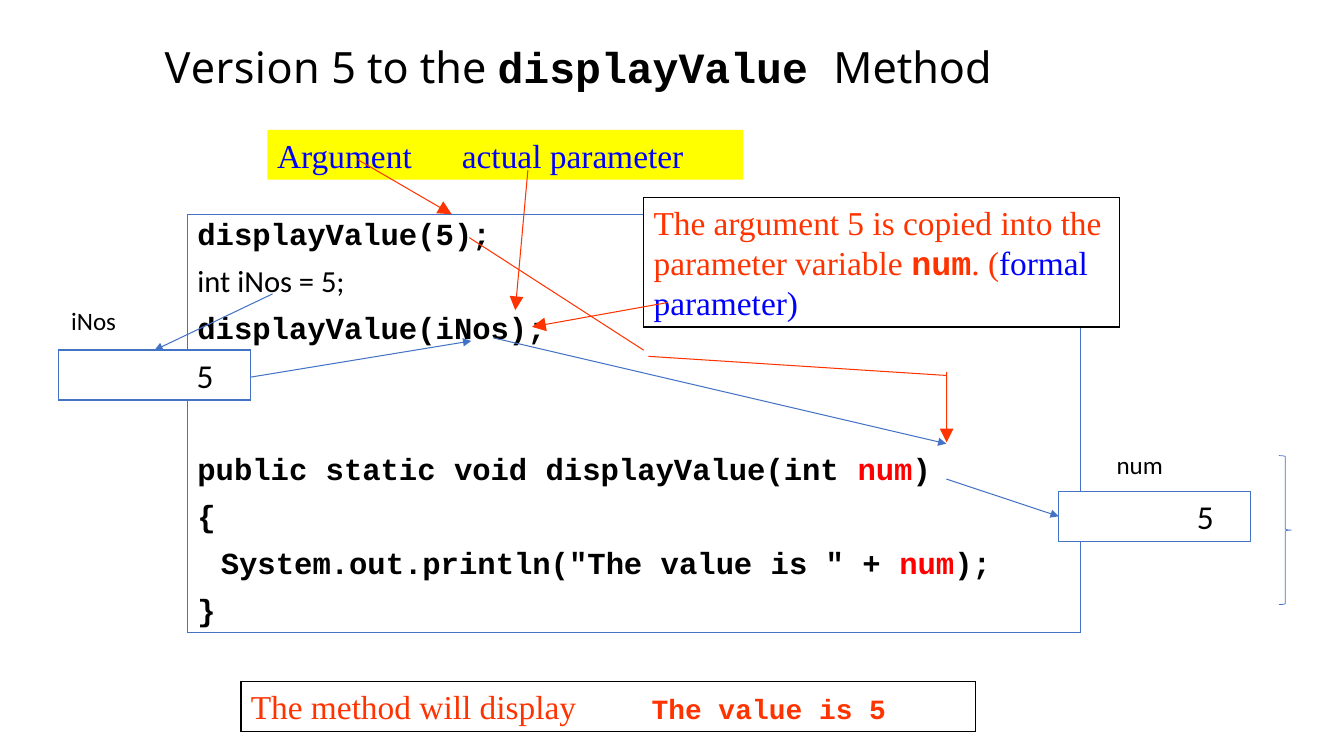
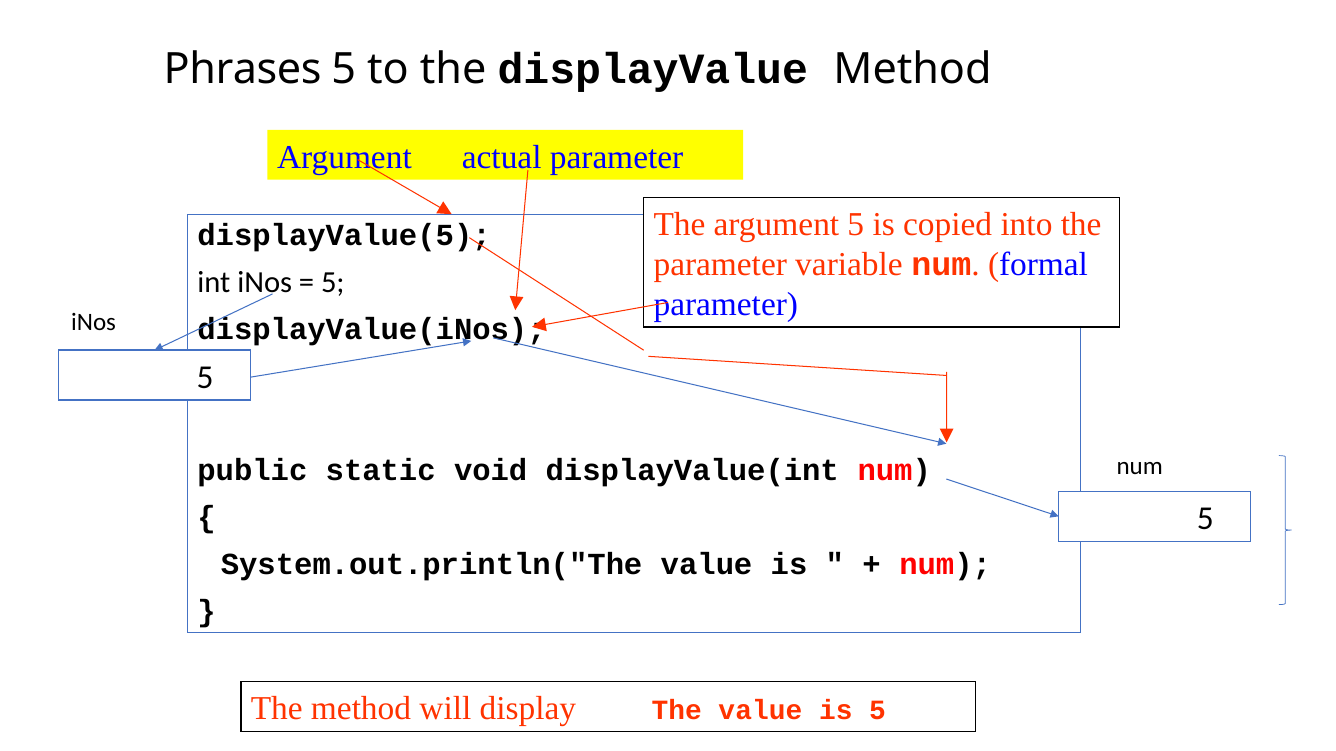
Version: Version -> Phrases
